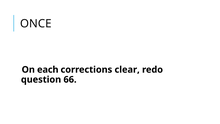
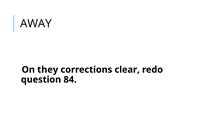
ONCE: ONCE -> AWAY
each: each -> they
66: 66 -> 84
